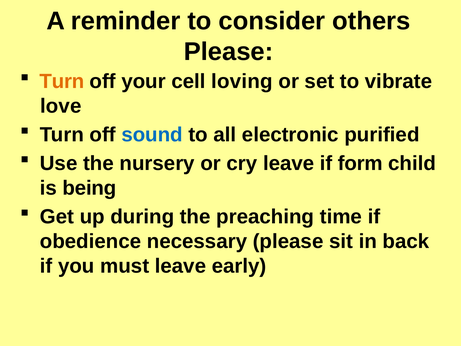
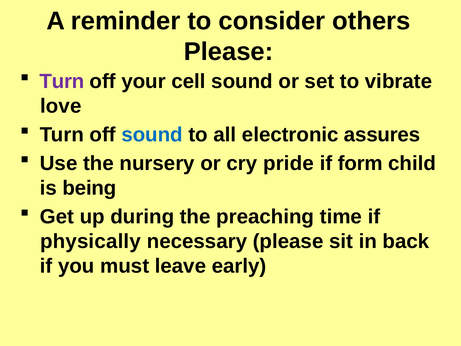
Turn at (62, 81) colour: orange -> purple
cell loving: loving -> sound
purified: purified -> assures
cry leave: leave -> pride
obedience: obedience -> physically
